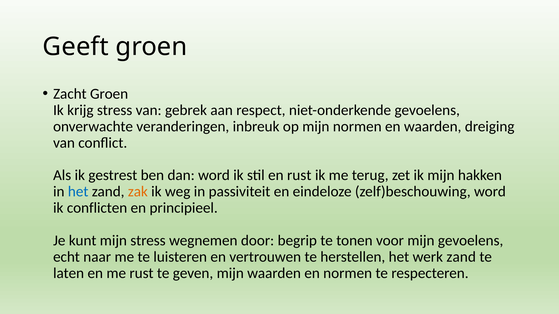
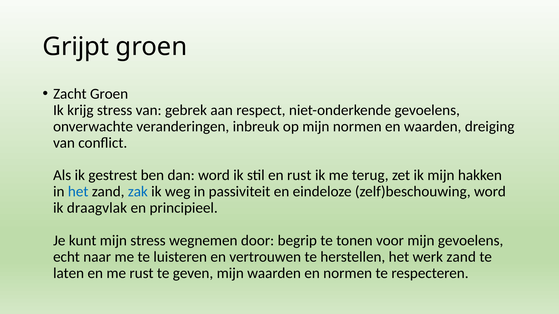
Geeft: Geeft -> Grijpt
zak colour: orange -> blue
conflicten: conflicten -> draagvlak
